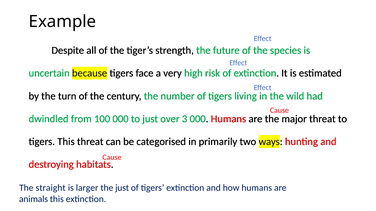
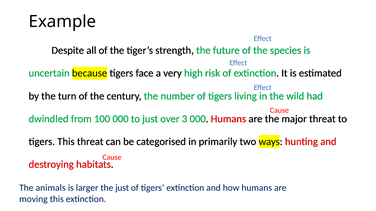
straight: straight -> animals
animals: animals -> moving
